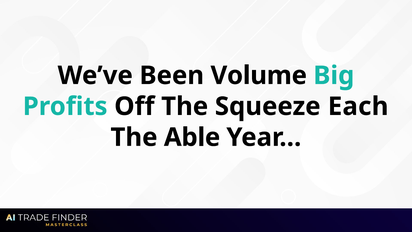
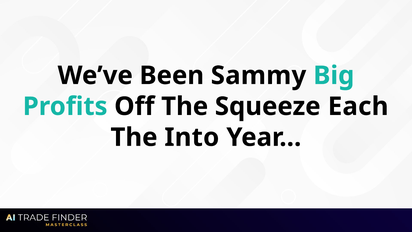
Volume: Volume -> Sammy
Able: Able -> Into
